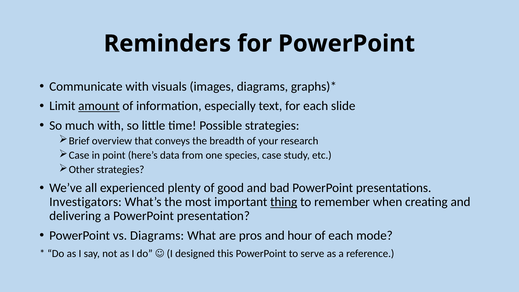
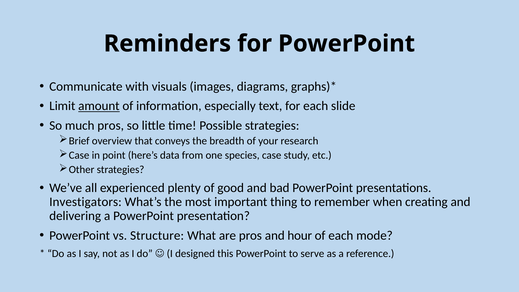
much with: with -> pros
thing underline: present -> none
vs Diagrams: Diagrams -> Structure
